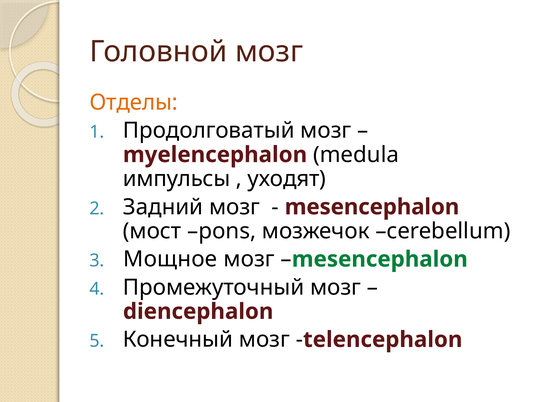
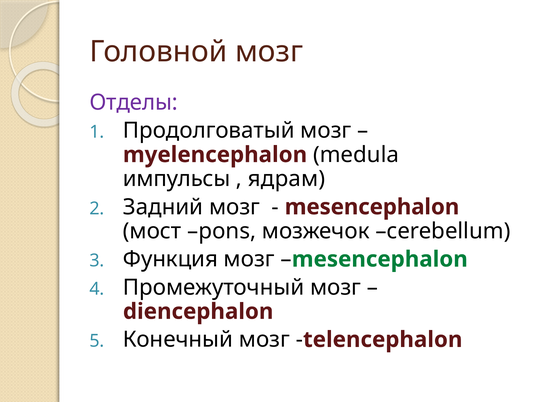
Отделы colour: orange -> purple
уходят: уходят -> ядрам
Мощное: Мощное -> Функция
